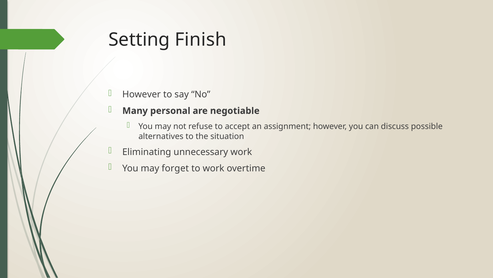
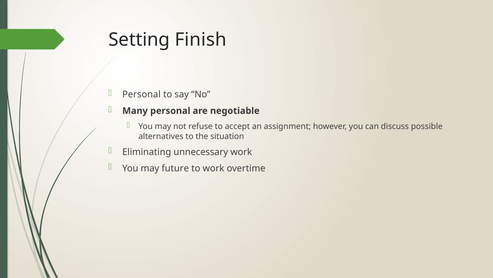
However at (142, 94): However -> Personal
forget: forget -> future
